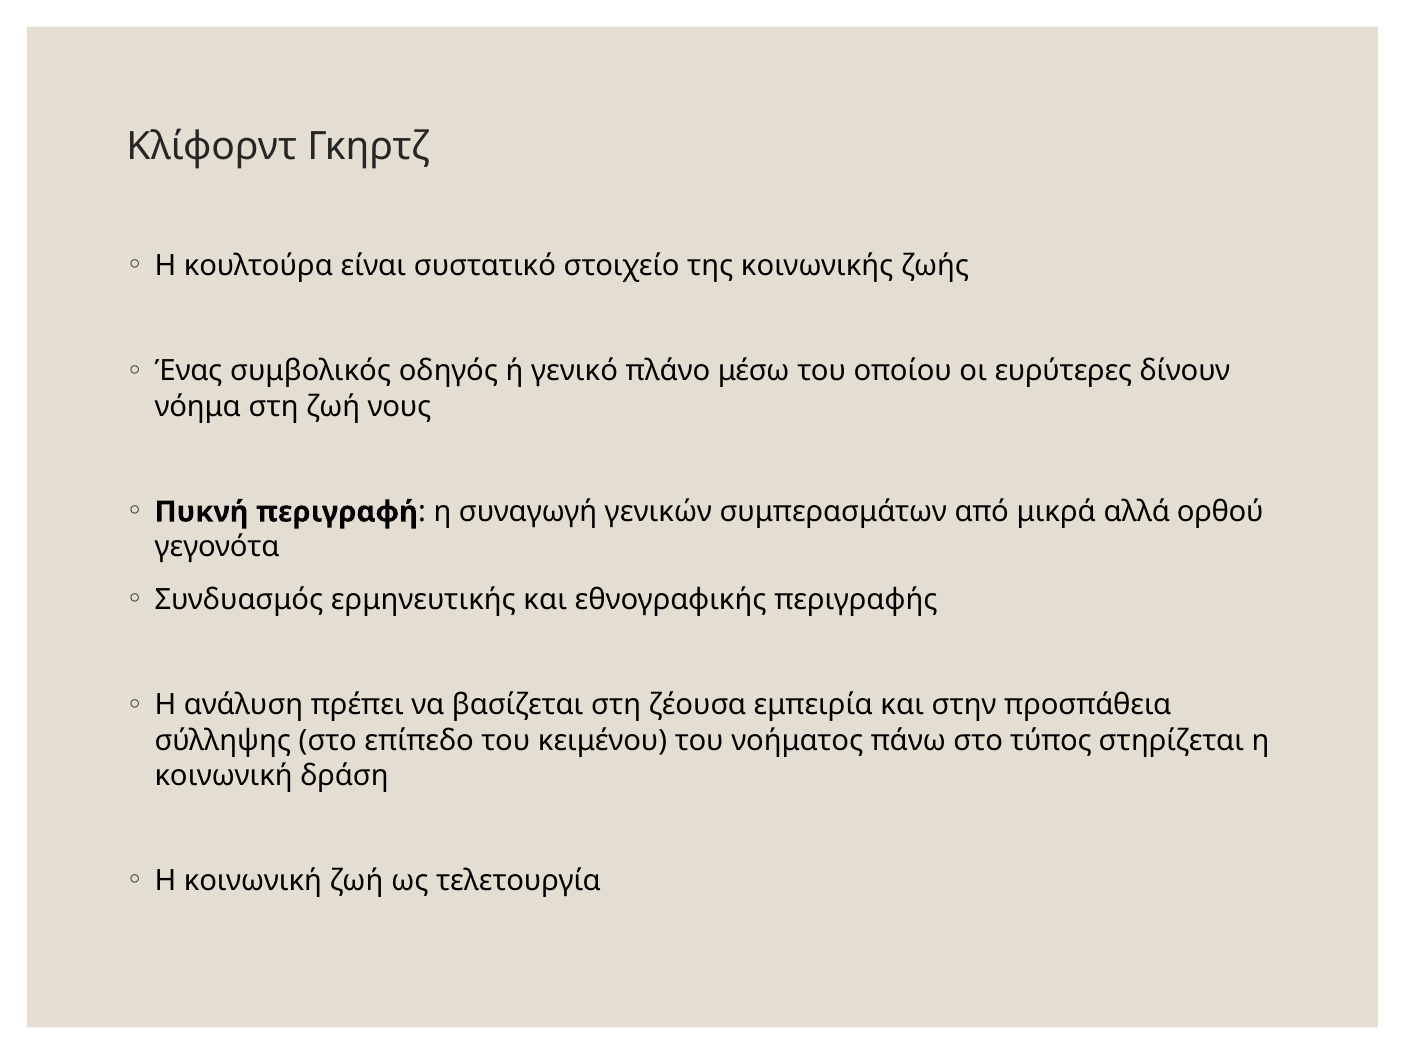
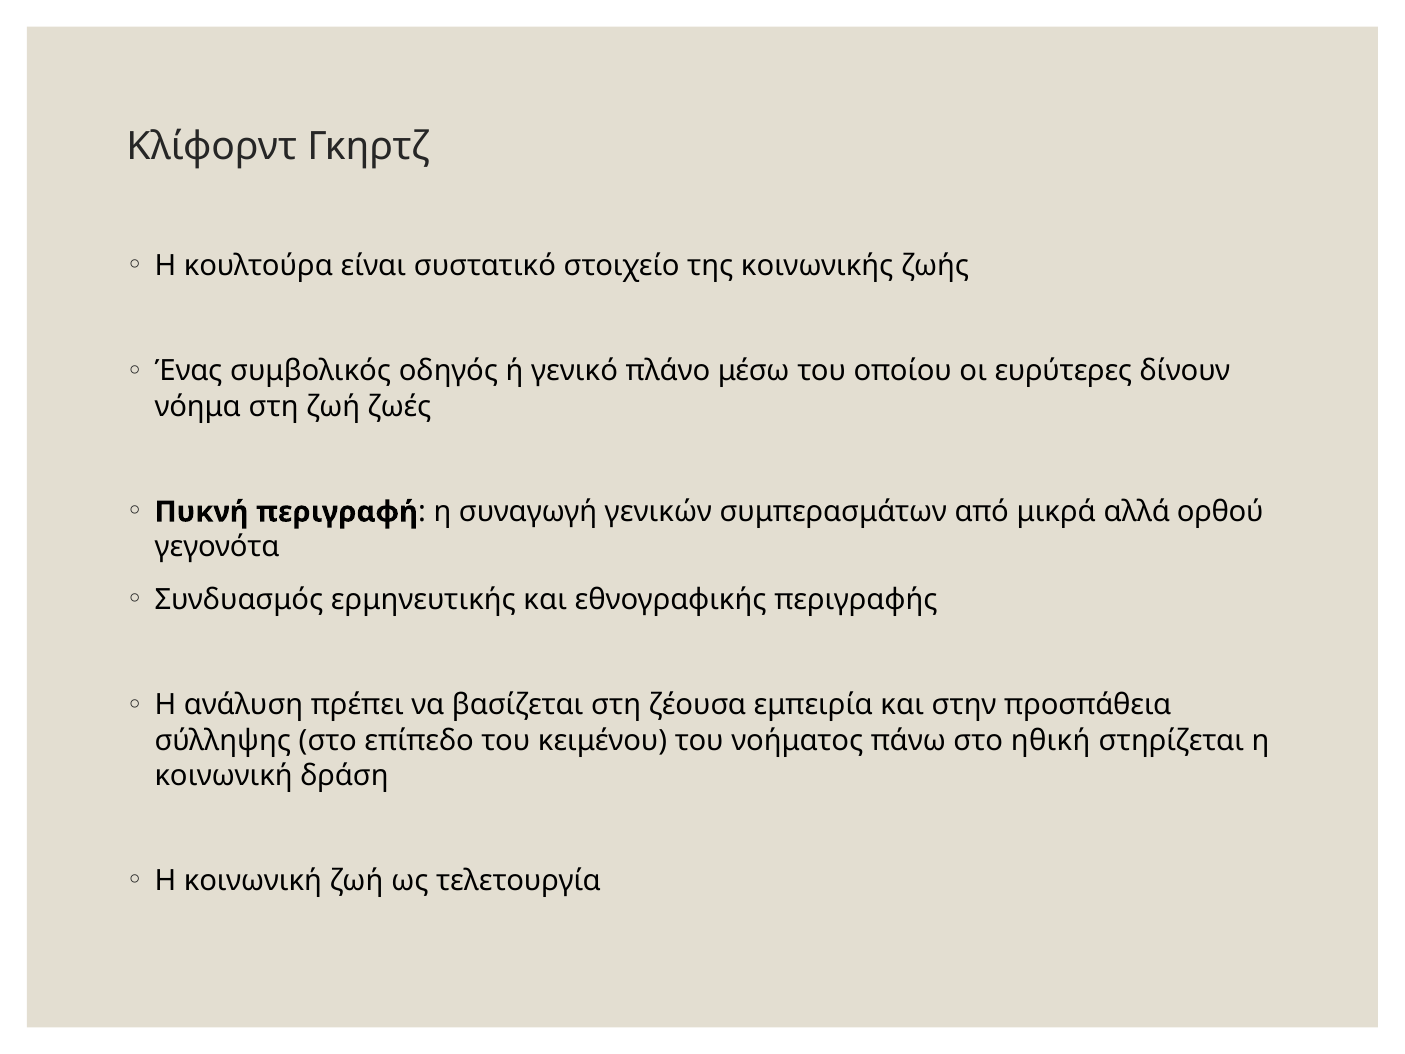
νους: νους -> ζωές
τύπος: τύπος -> ηθική
